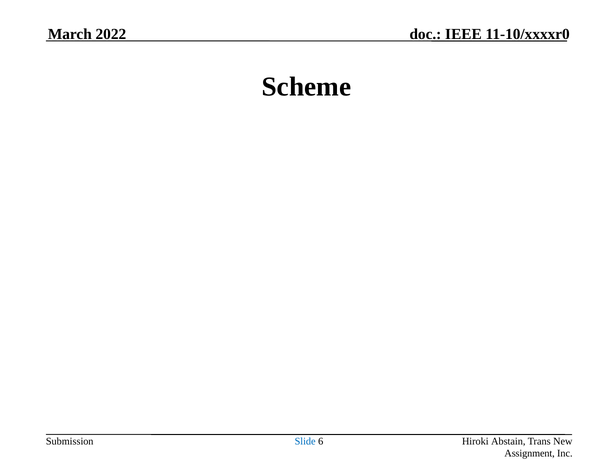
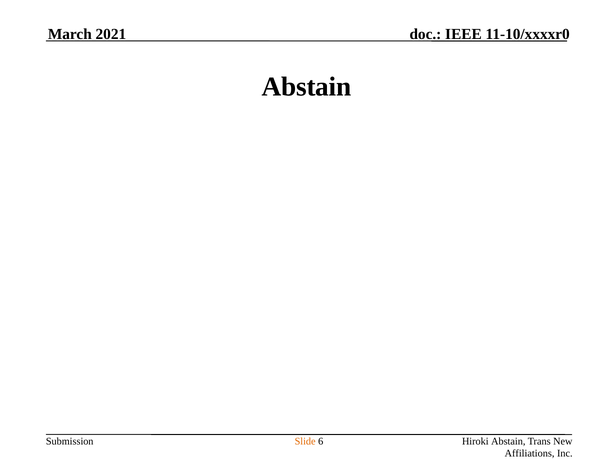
2022: 2022 -> 2021
Scheme at (306, 87): Scheme -> Abstain
Slide colour: blue -> orange
Assignment: Assignment -> Affiliations
